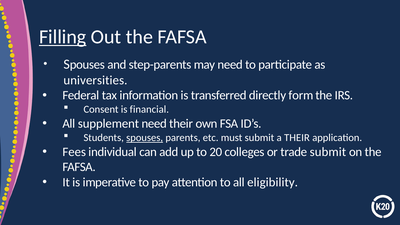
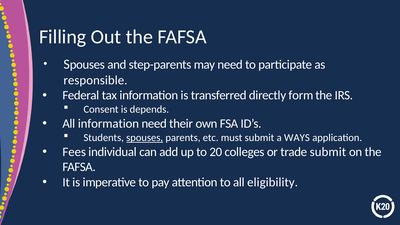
Filling underline: present -> none
universities: universities -> responsible
financial: financial -> depends
All supplement: supplement -> information
a THEIR: THEIR -> WAYS
